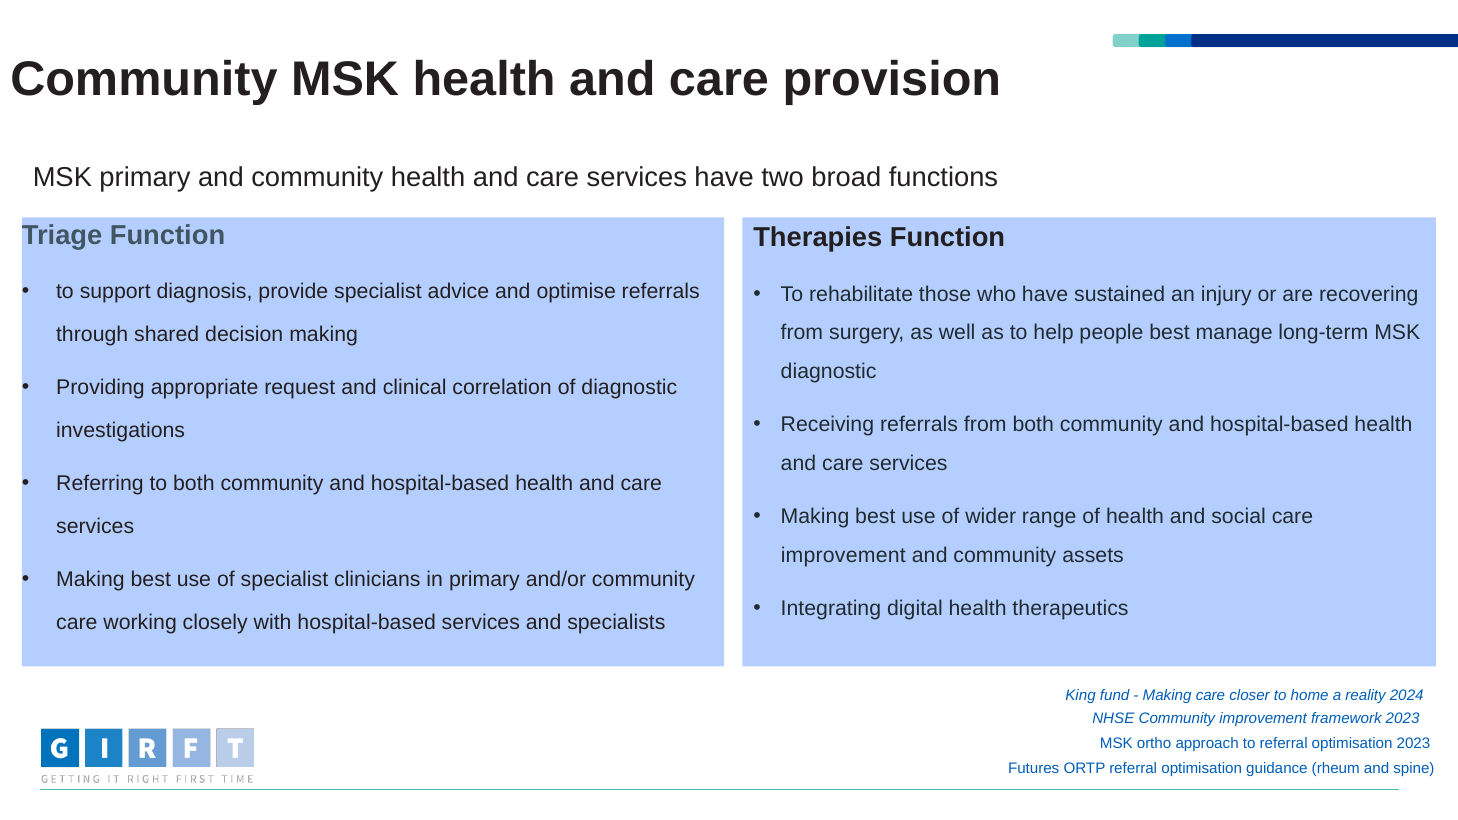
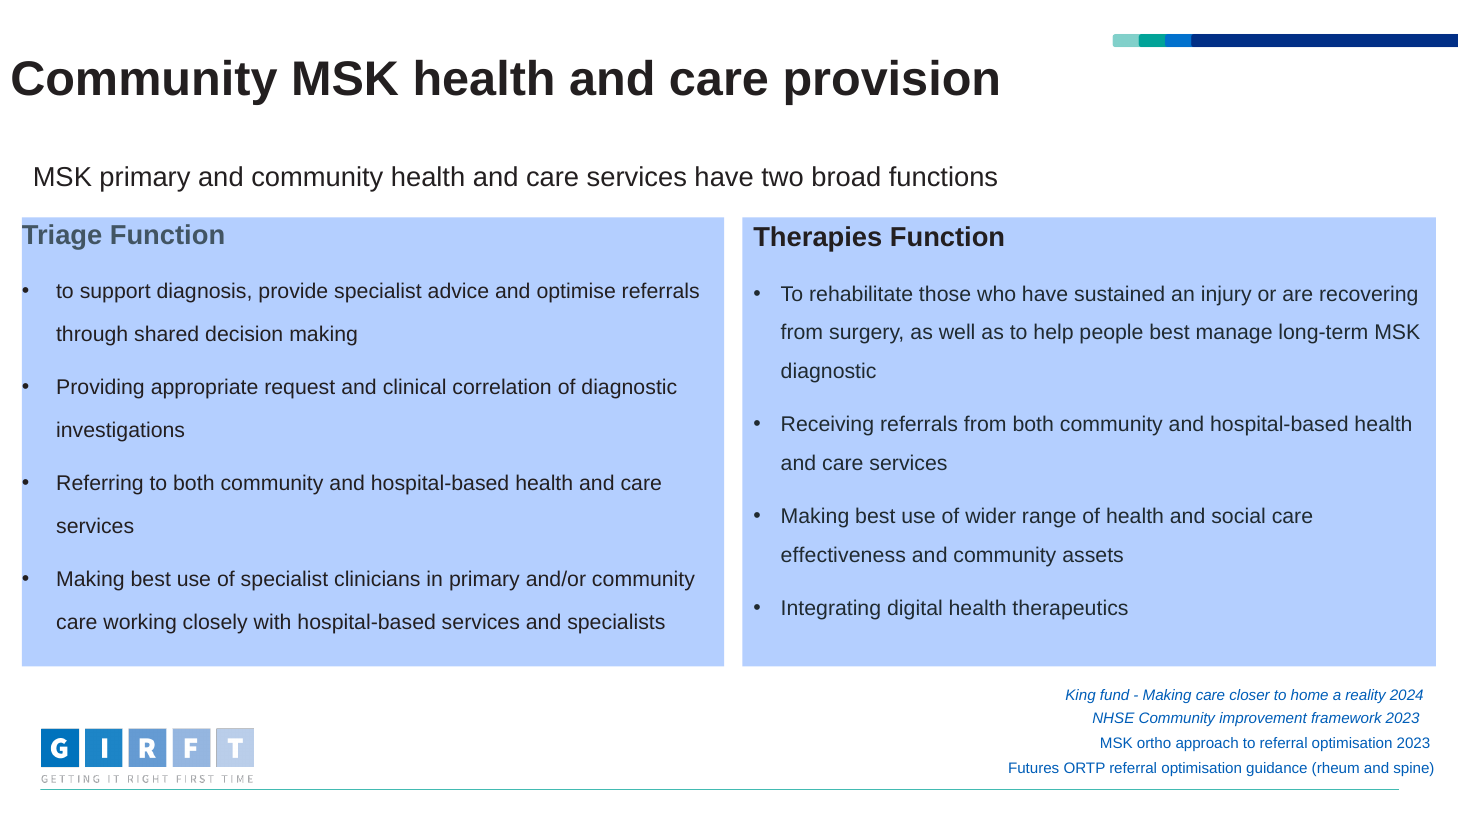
improvement at (843, 555): improvement -> effectiveness
